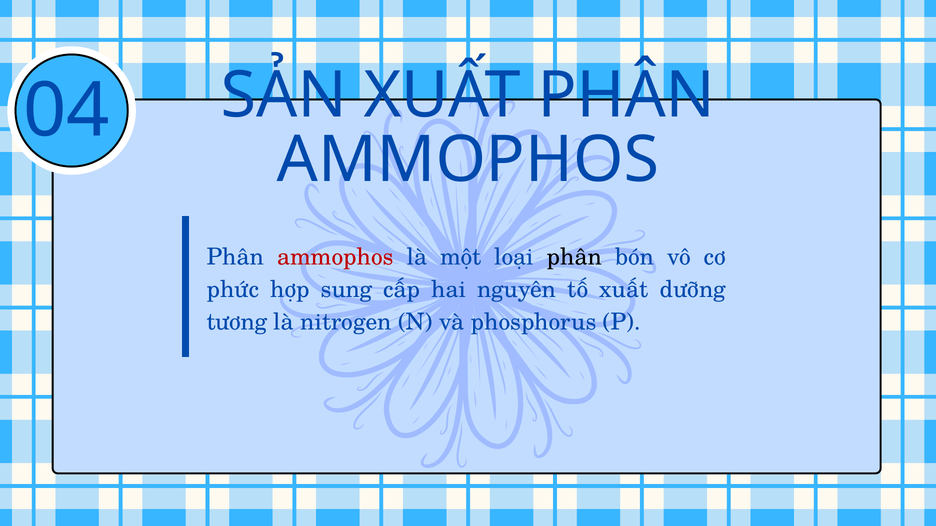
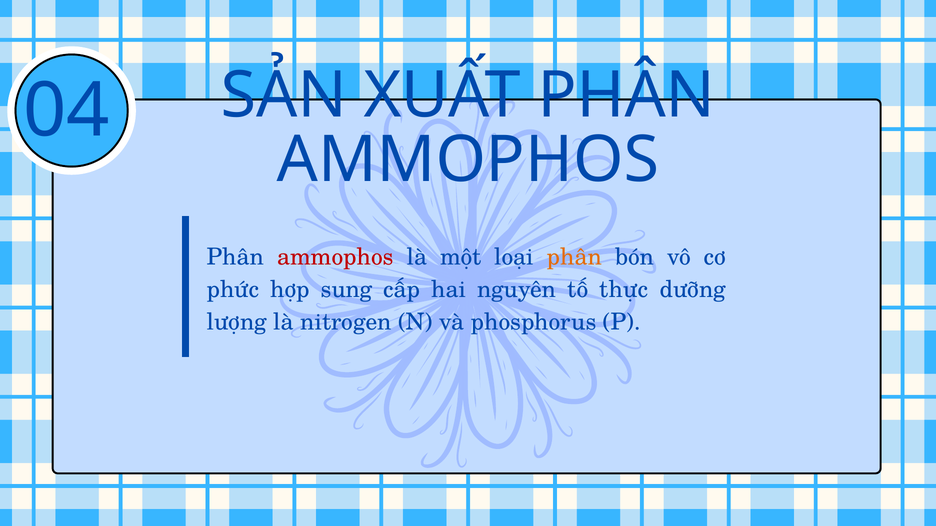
phân at (574, 257) colour: black -> orange
tố xuất: xuất -> thực
tương: tương -> lượng
